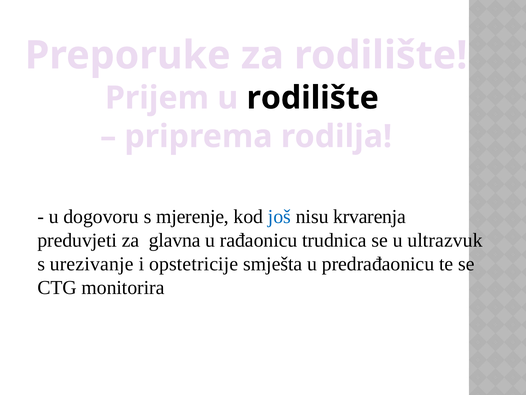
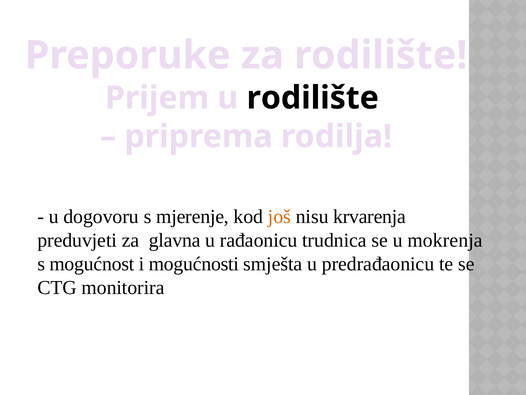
još colour: blue -> orange
ultrazvuk: ultrazvuk -> mokrenja
urezivanje: urezivanje -> mogućnost
opstetricije: opstetricije -> mogućnosti
